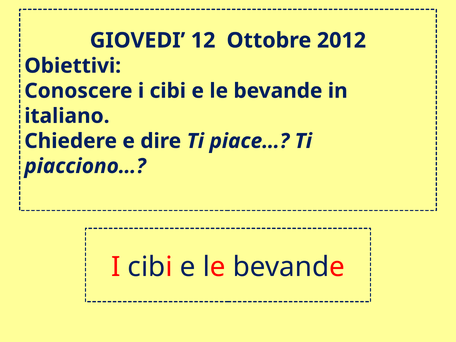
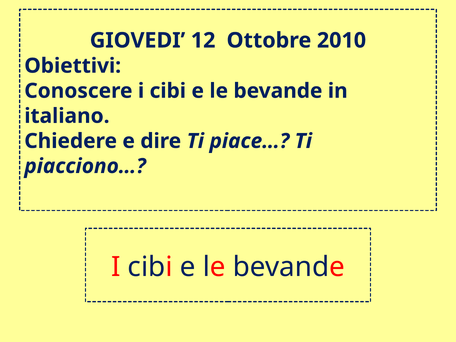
2012: 2012 -> 2010
